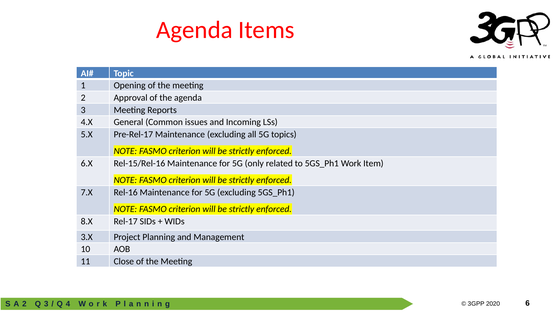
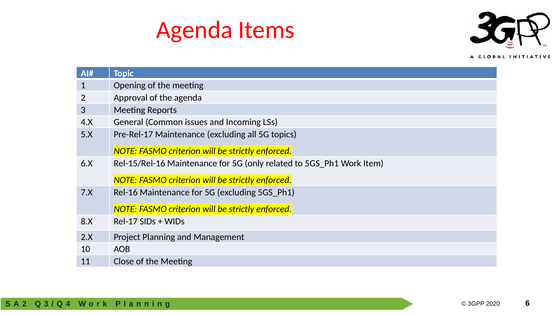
3.X: 3.X -> 2.X
